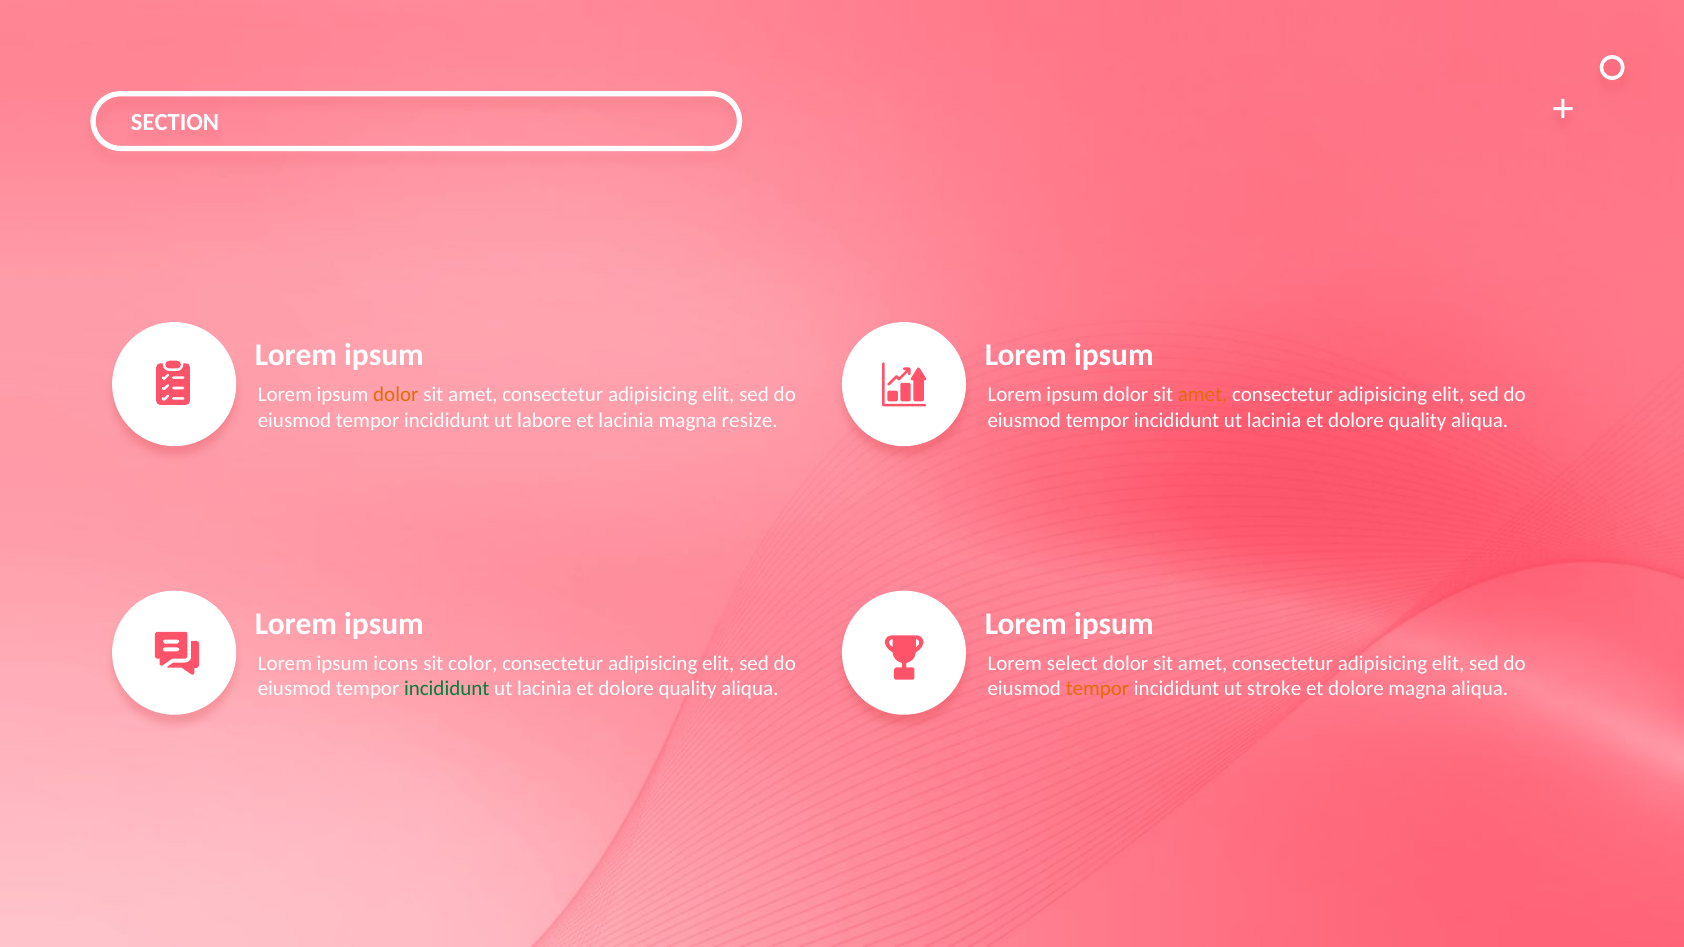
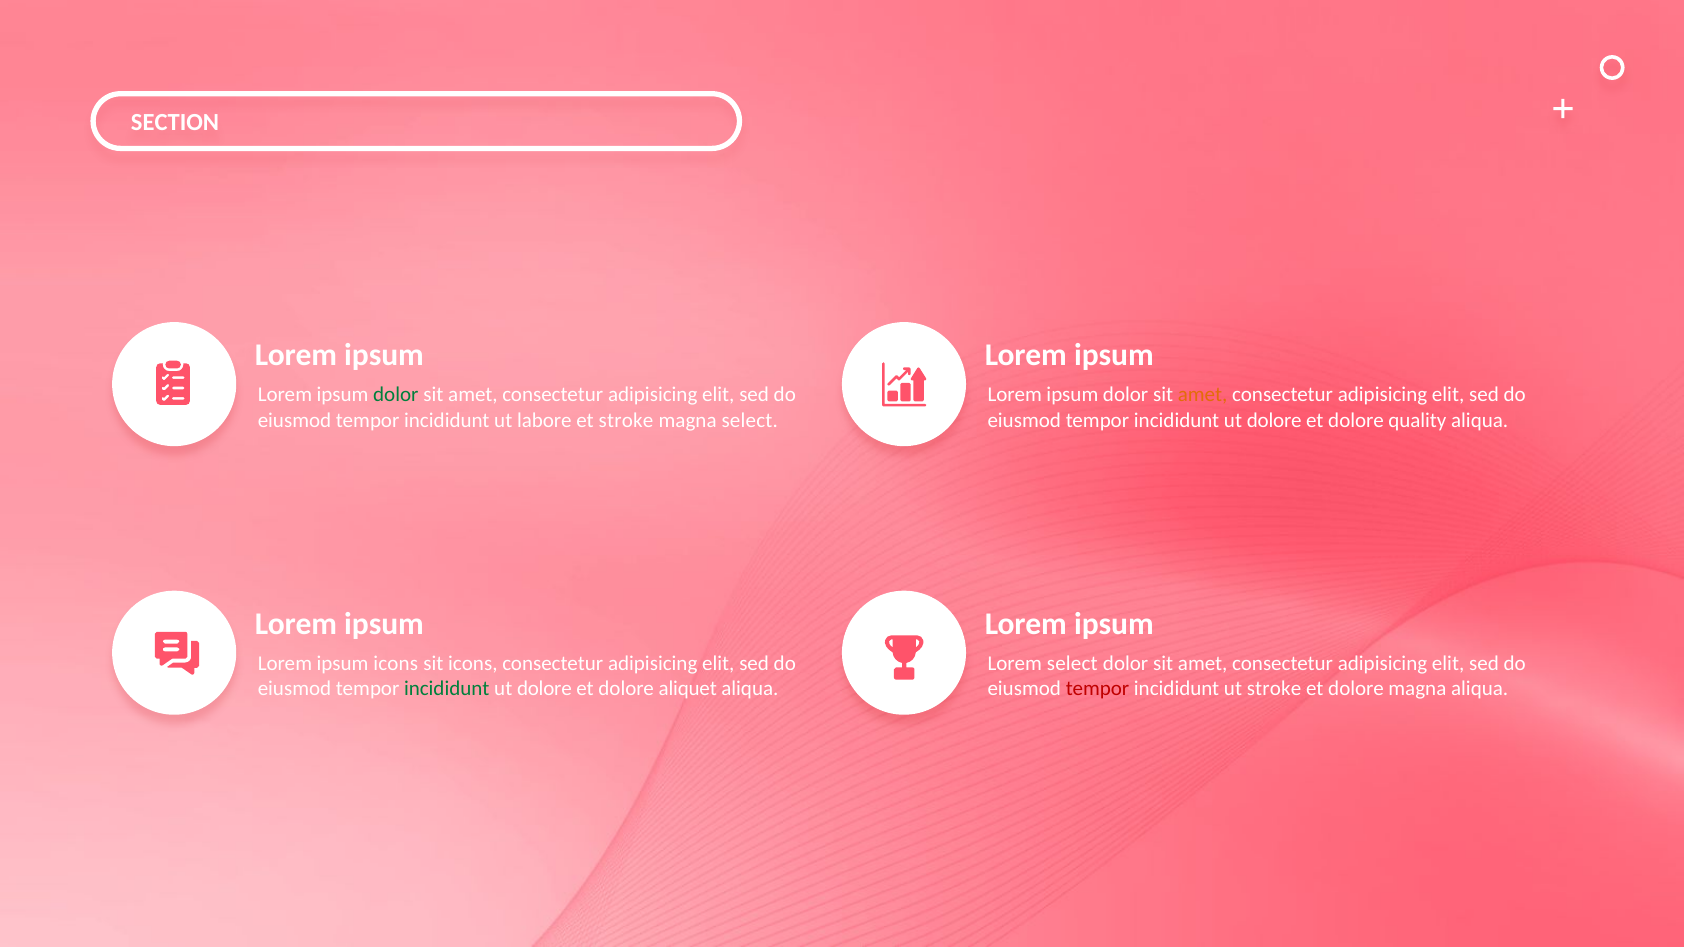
dolor at (396, 395) colour: orange -> green
et lacinia: lacinia -> stroke
magna resize: resize -> select
lacinia at (1274, 420): lacinia -> dolore
sit color: color -> icons
lacinia at (544, 689): lacinia -> dolore
quality at (688, 689): quality -> aliquet
tempor at (1097, 689) colour: orange -> red
